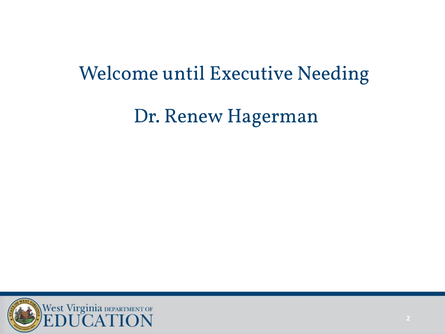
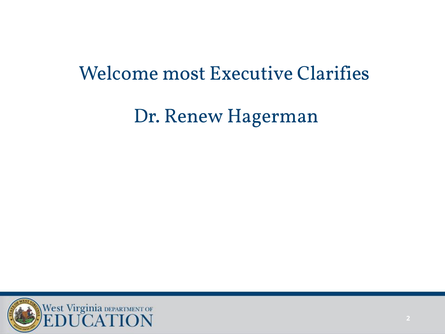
until: until -> most
Needing: Needing -> Clarifies
